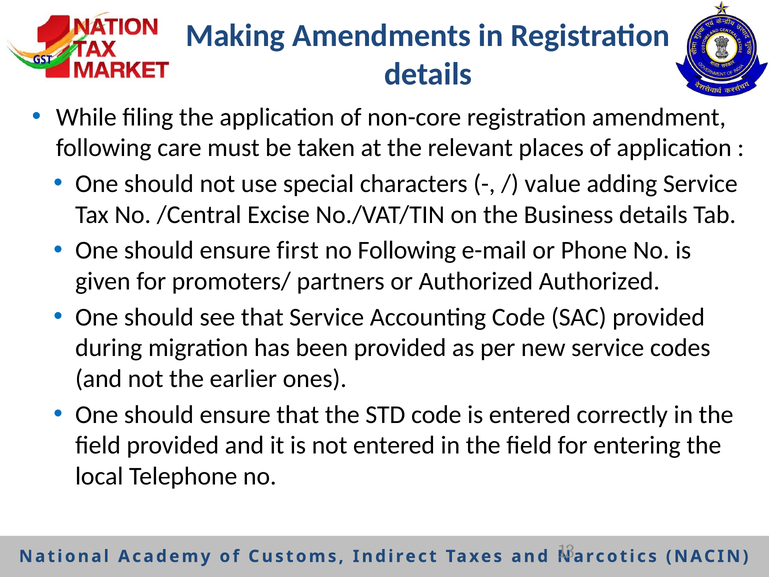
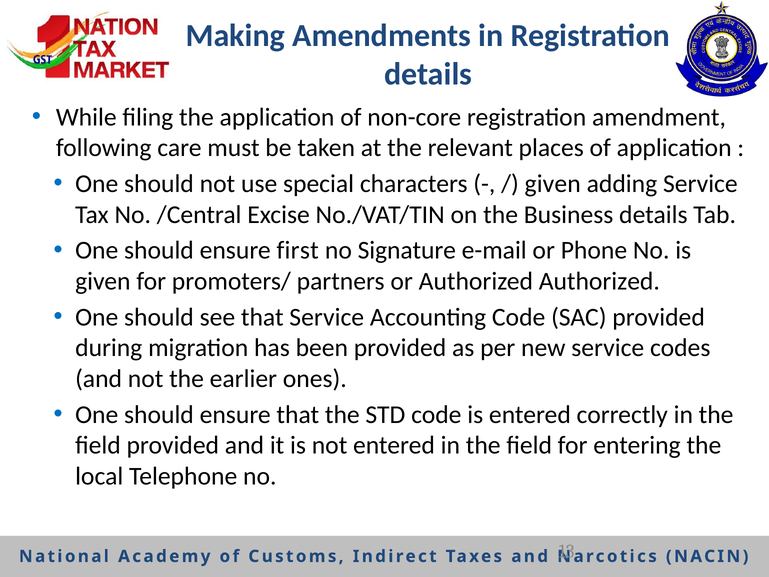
value at (553, 184): value -> given
no Following: Following -> Signature
